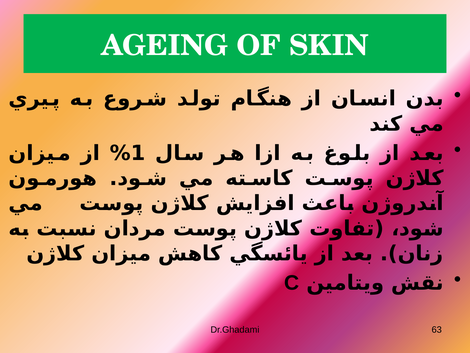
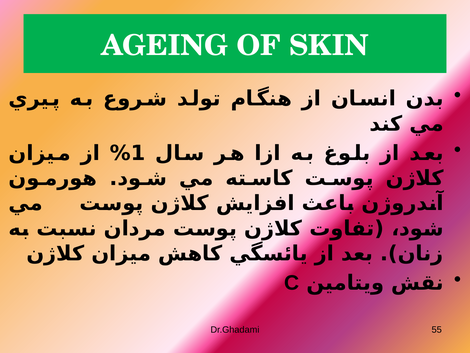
63: 63 -> 55
